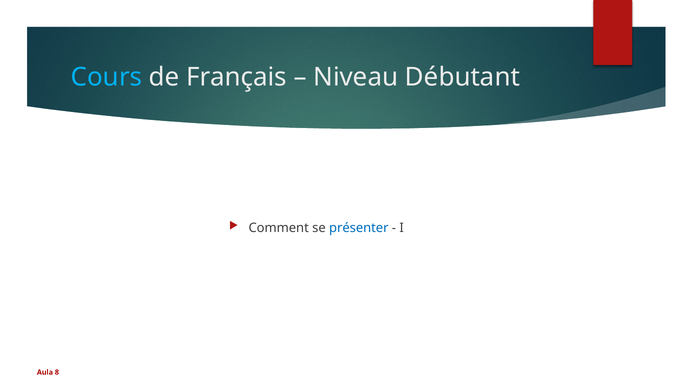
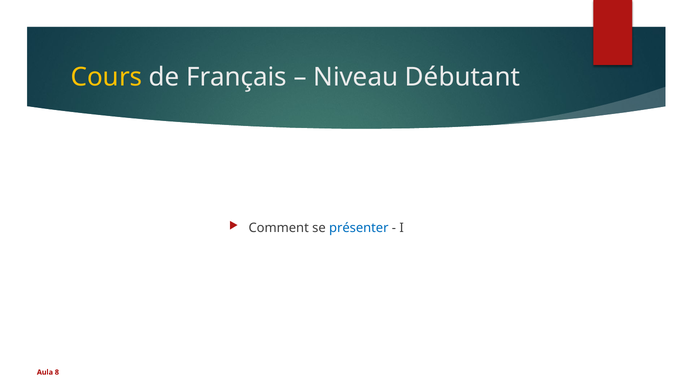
Cours colour: light blue -> yellow
